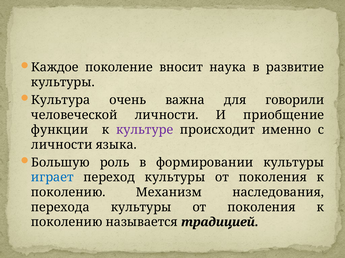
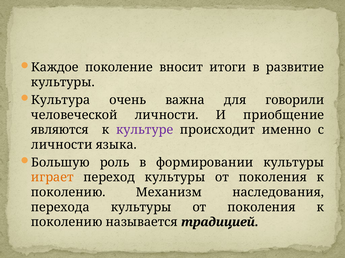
наука: наука -> итоги
функции: функции -> являются
играет colour: blue -> orange
